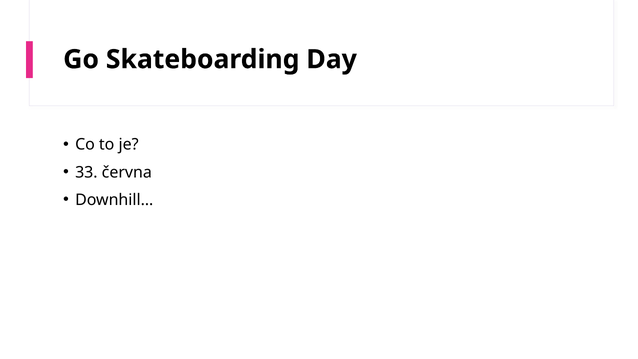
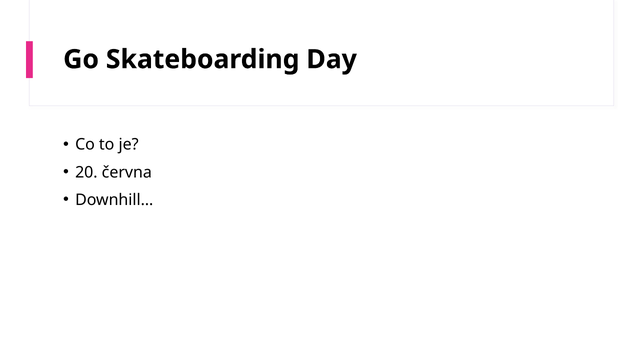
33: 33 -> 20
